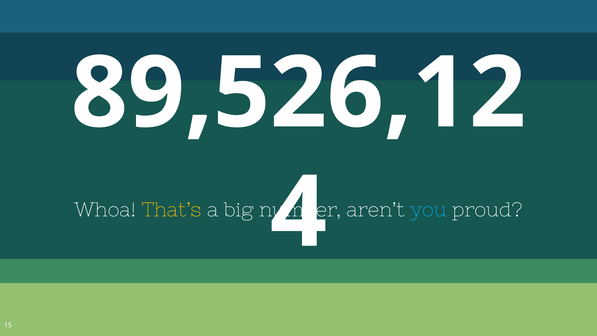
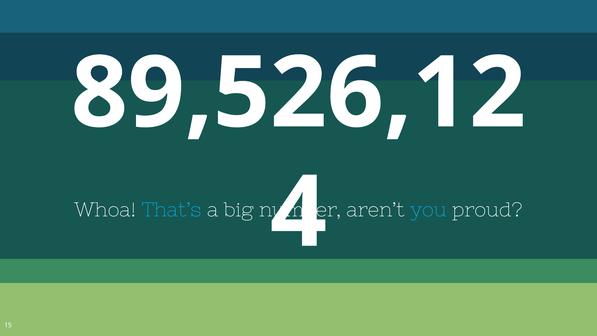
That’s colour: yellow -> light blue
